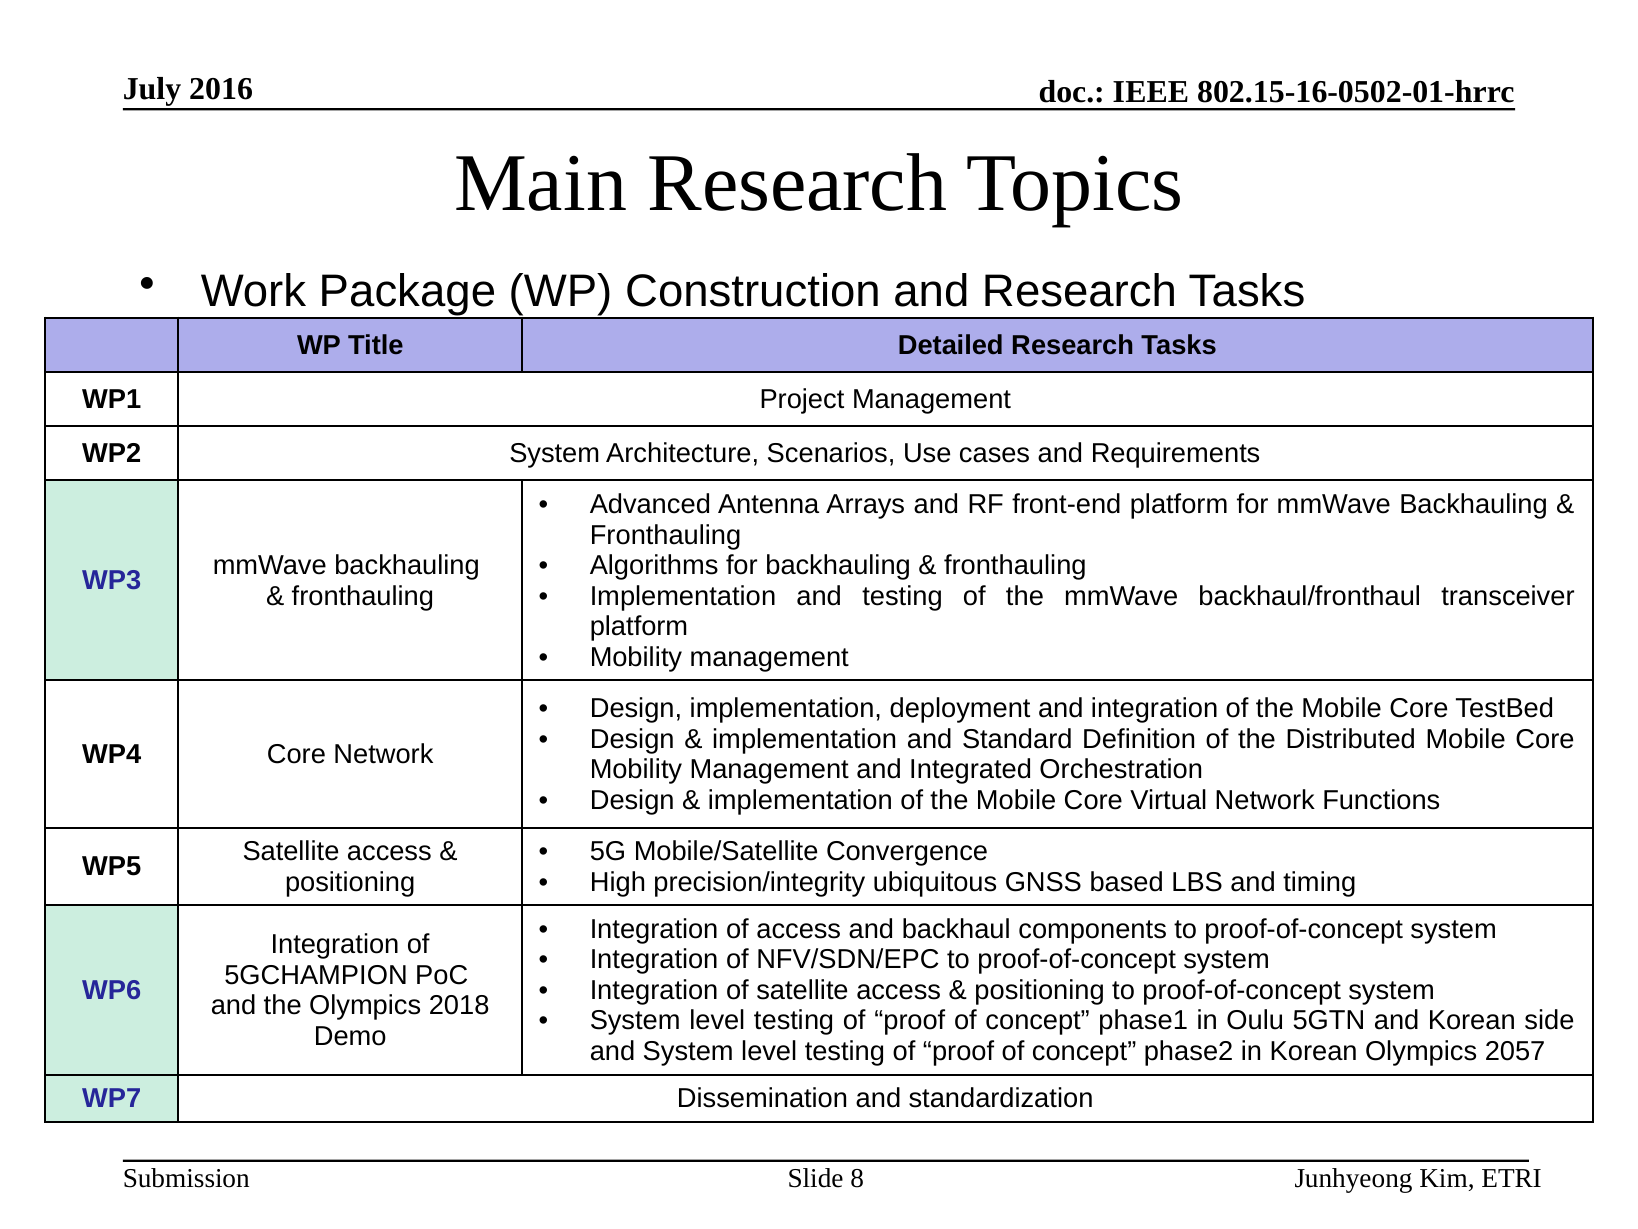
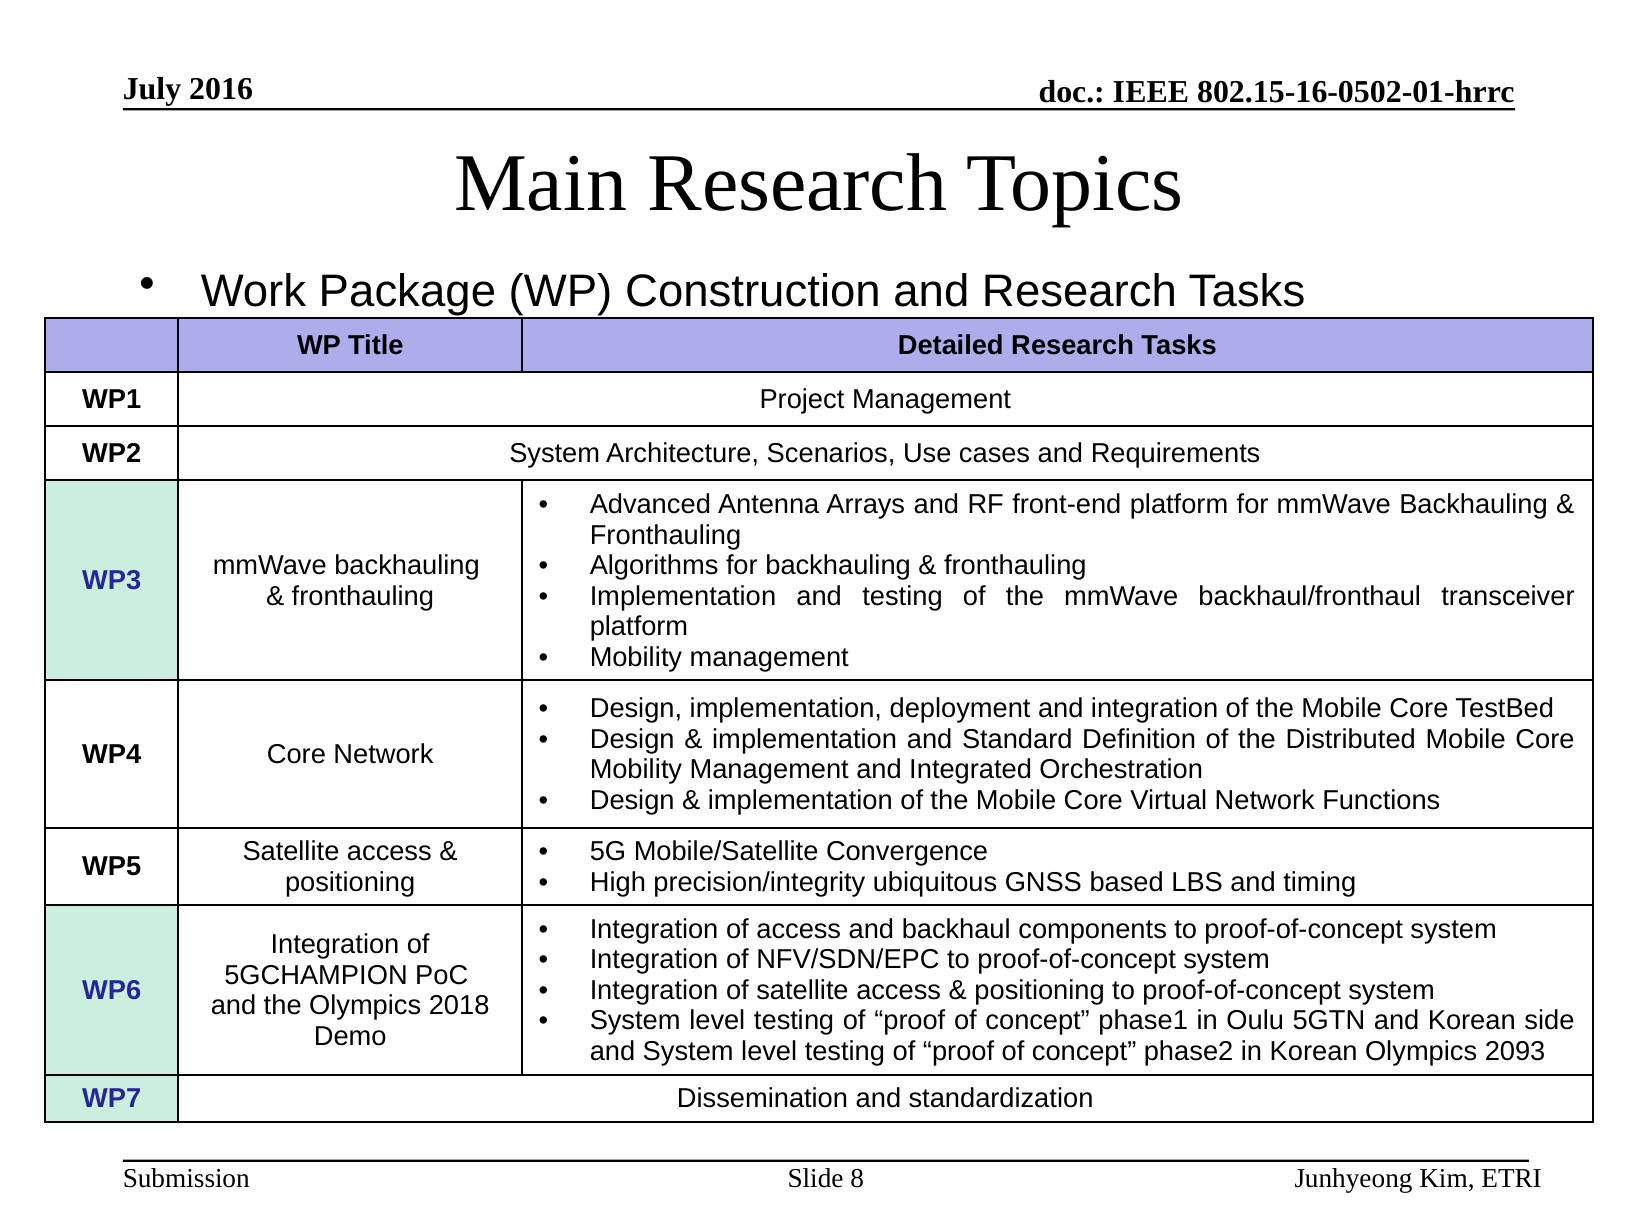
2057: 2057 -> 2093
